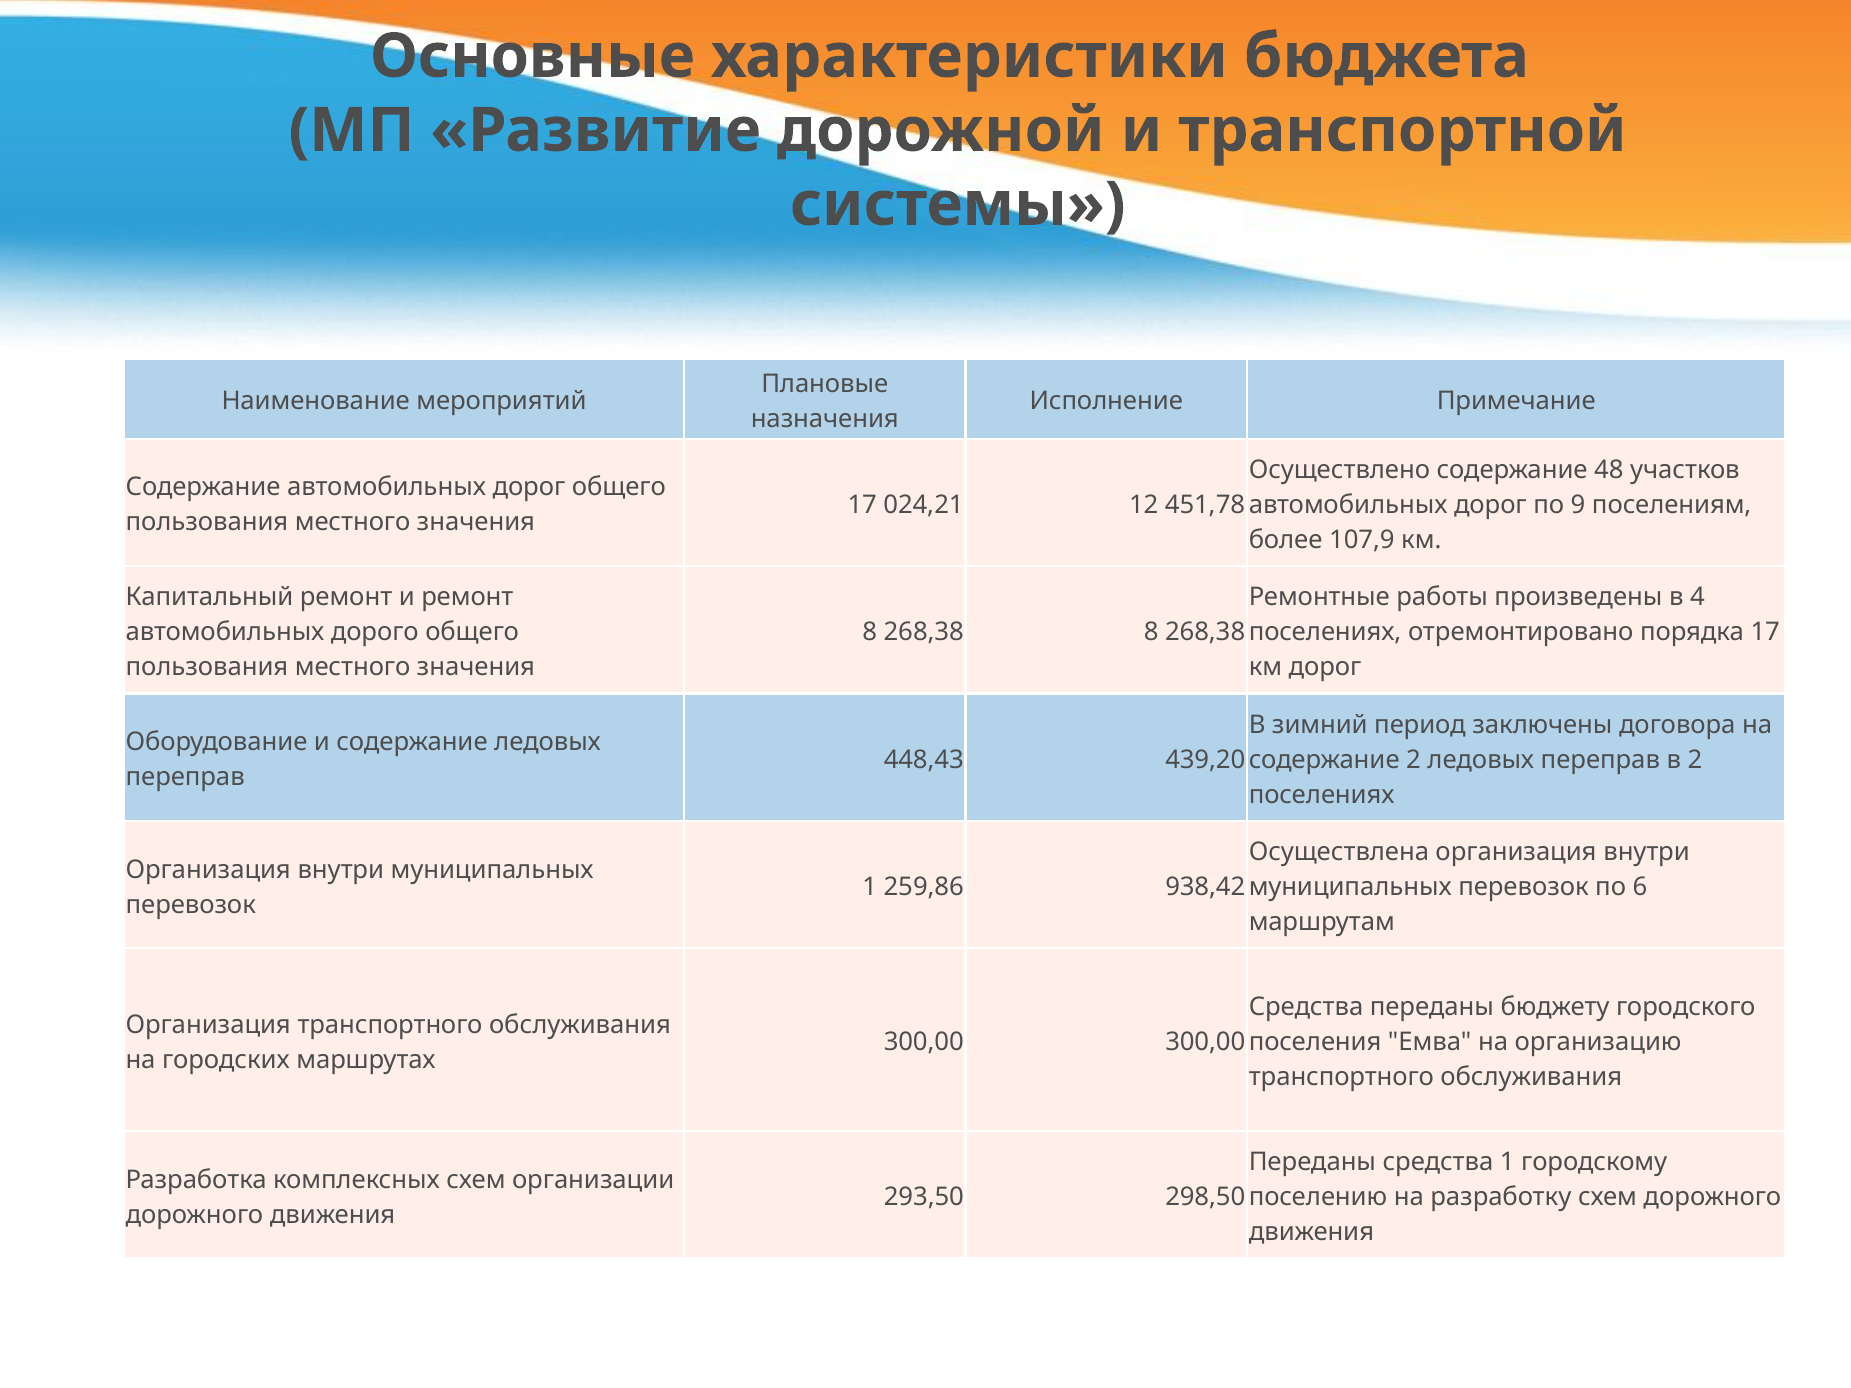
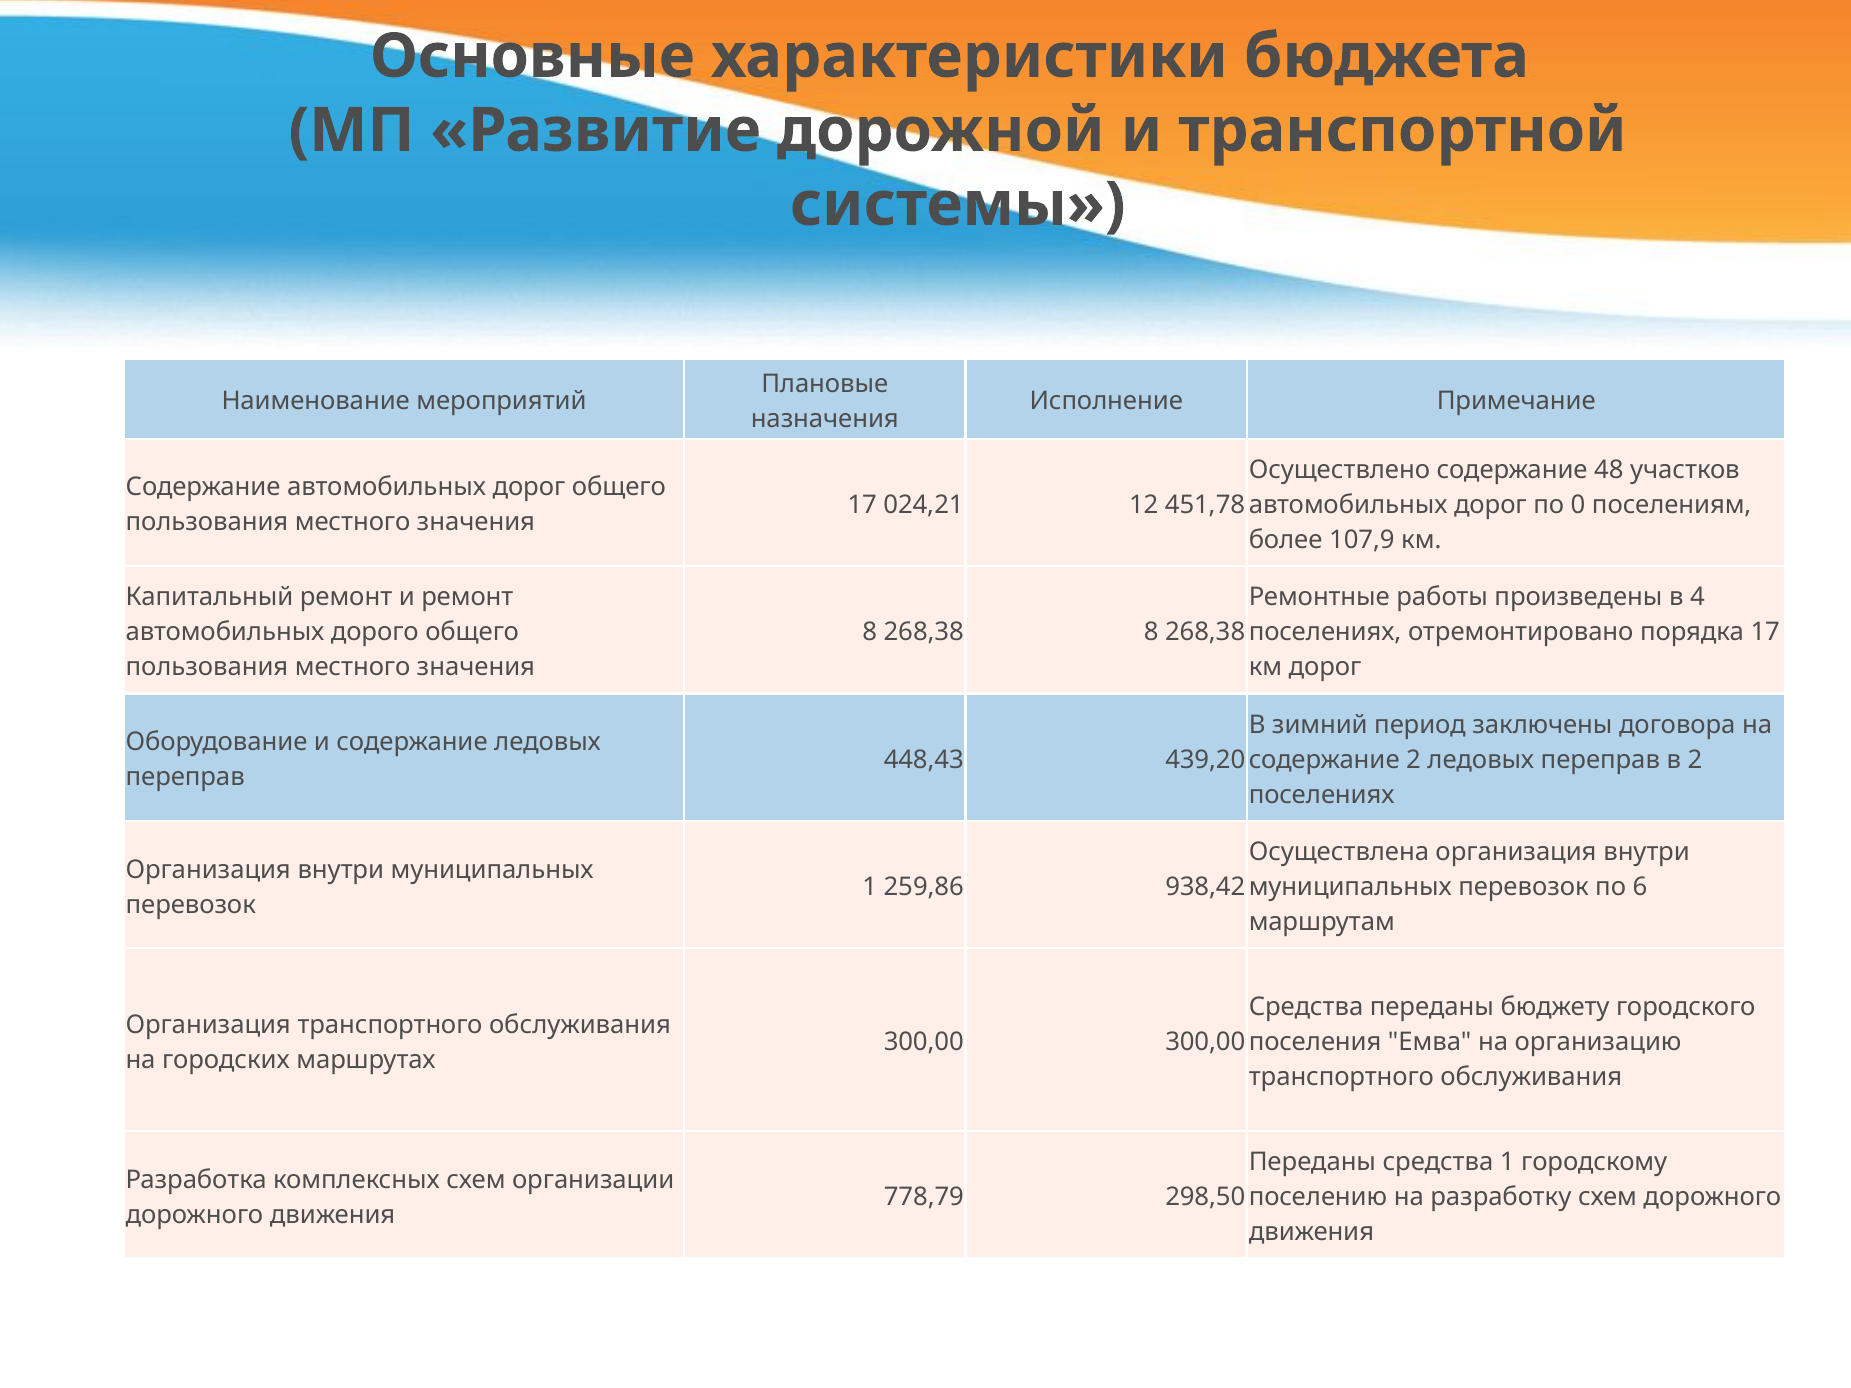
9: 9 -> 0
293,50: 293,50 -> 778,79
